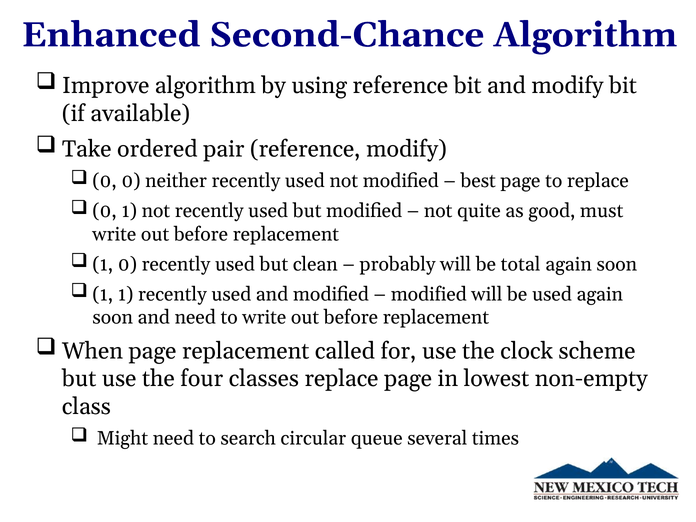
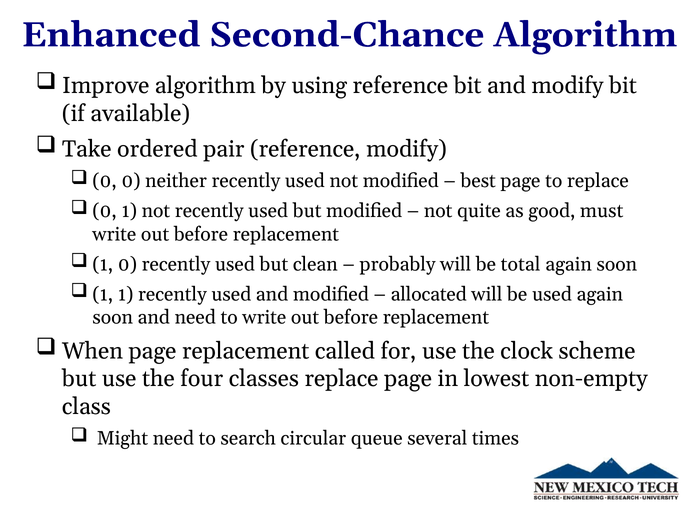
modified at (429, 294): modified -> allocated
